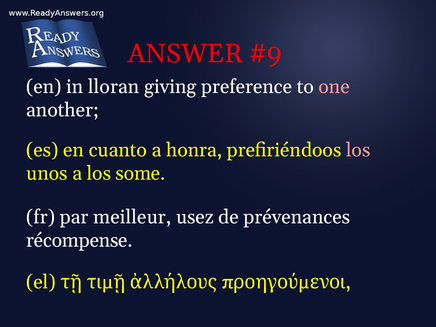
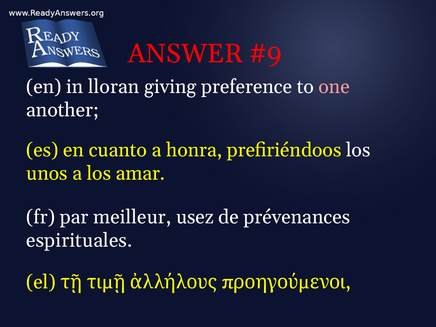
los at (358, 150) colour: pink -> white
some: some -> amar
récompense: récompense -> espirituales
